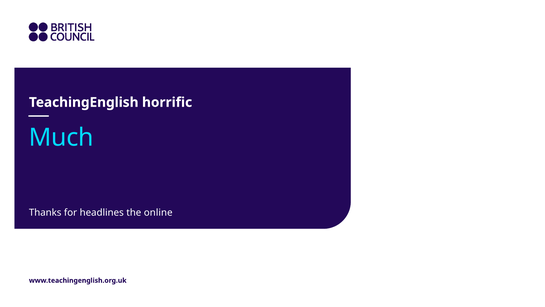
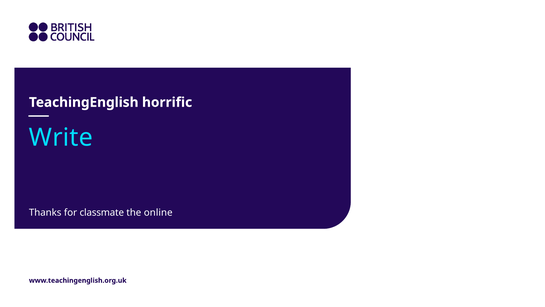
Much: Much -> Write
headlines: headlines -> classmate
